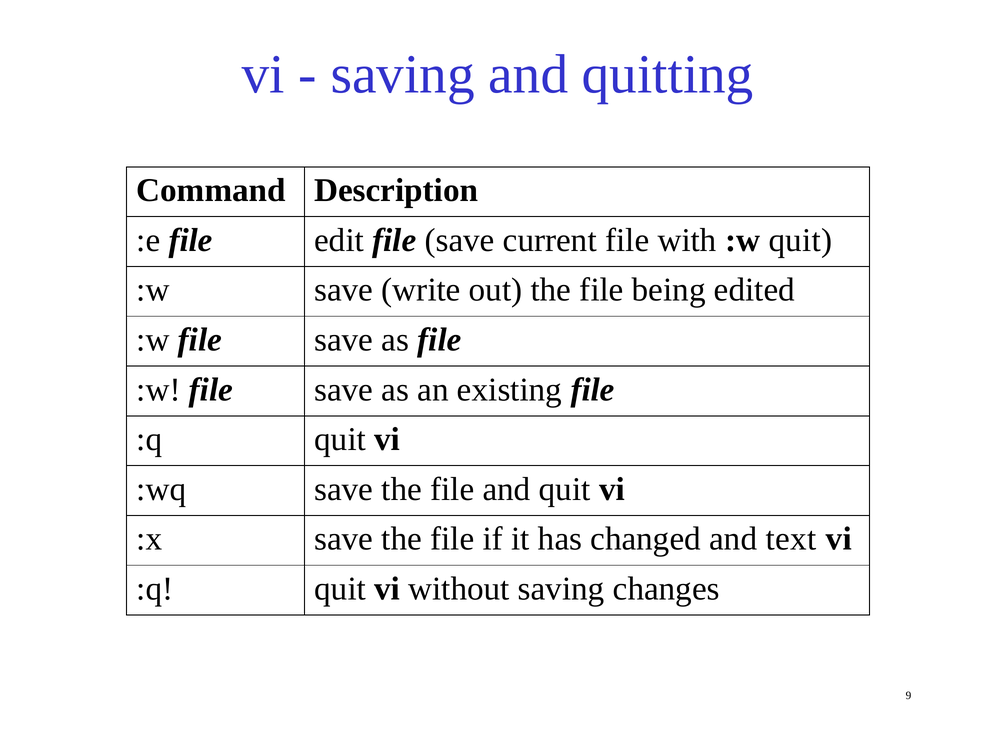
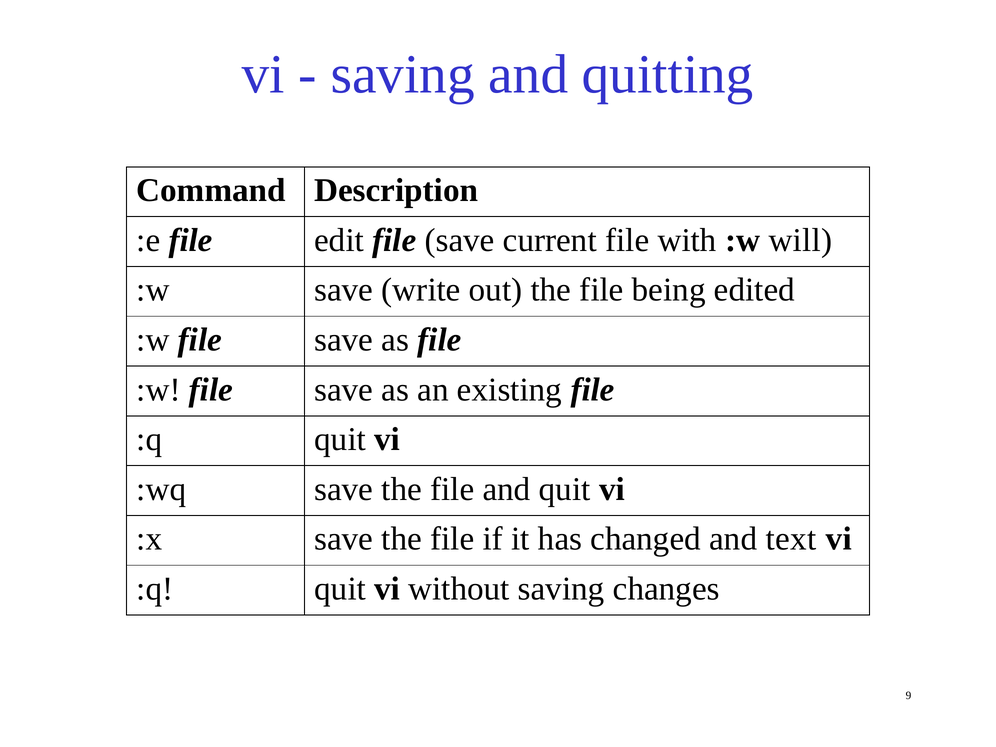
:w quit: quit -> will
